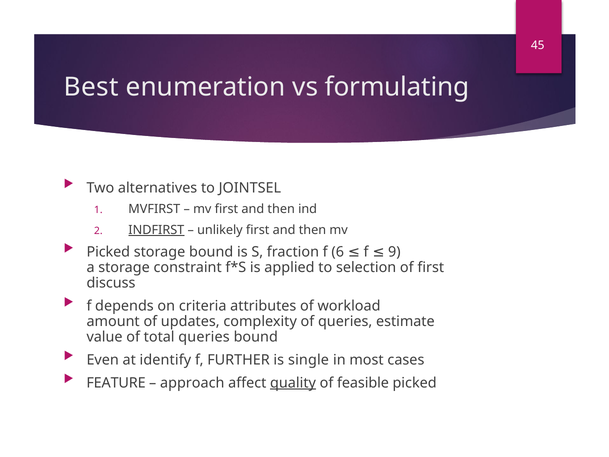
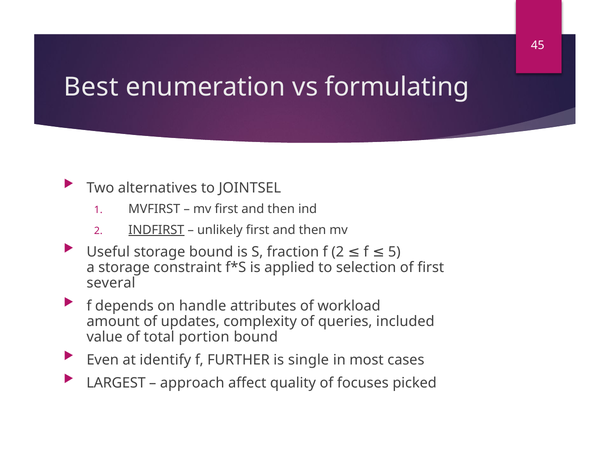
Picked at (108, 252): Picked -> Useful
f 6: 6 -> 2
9: 9 -> 5
discuss: discuss -> several
criteria: criteria -> handle
estimate: estimate -> included
total queries: queries -> portion
FEATURE: FEATURE -> LARGEST
quality underline: present -> none
feasible: feasible -> focuses
